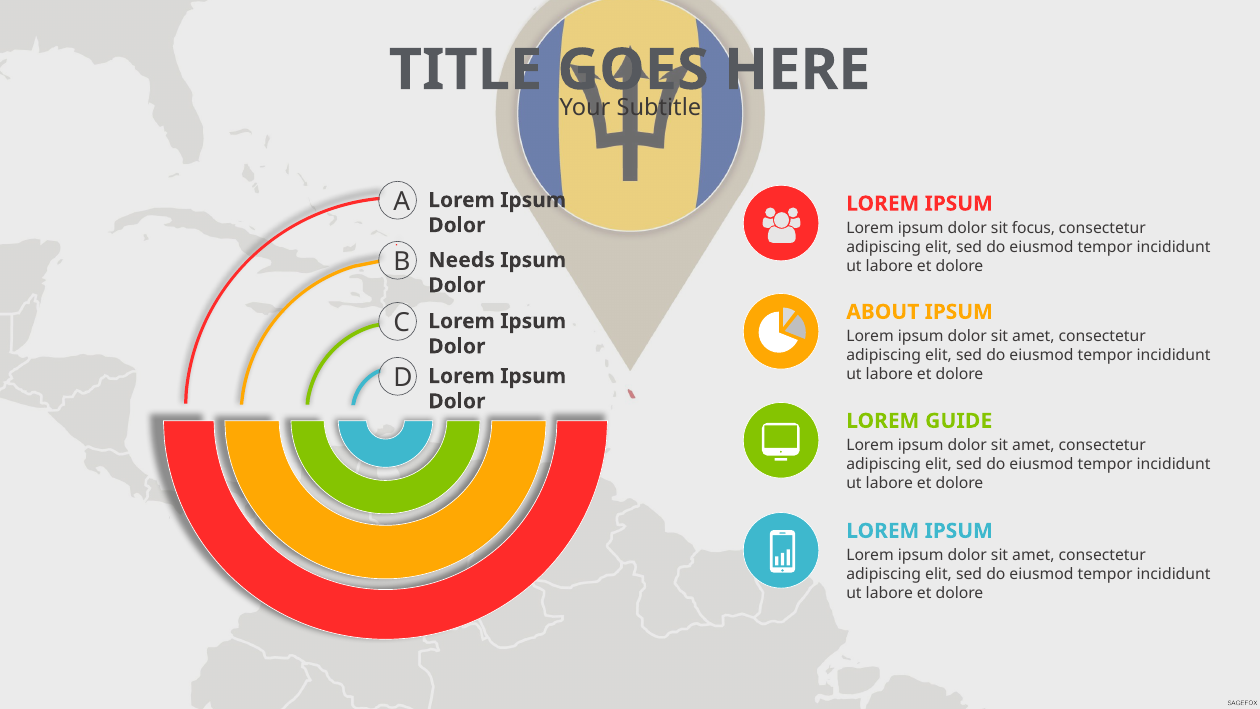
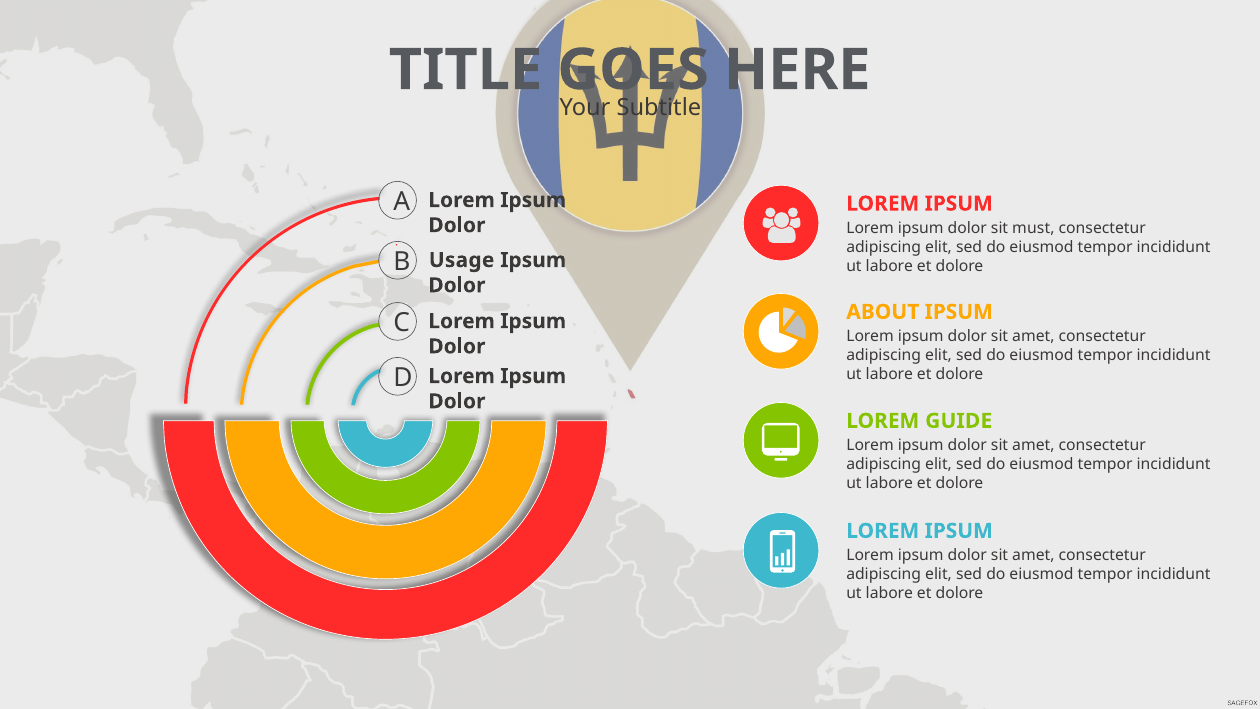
focus: focus -> must
Needs: Needs -> Usage
